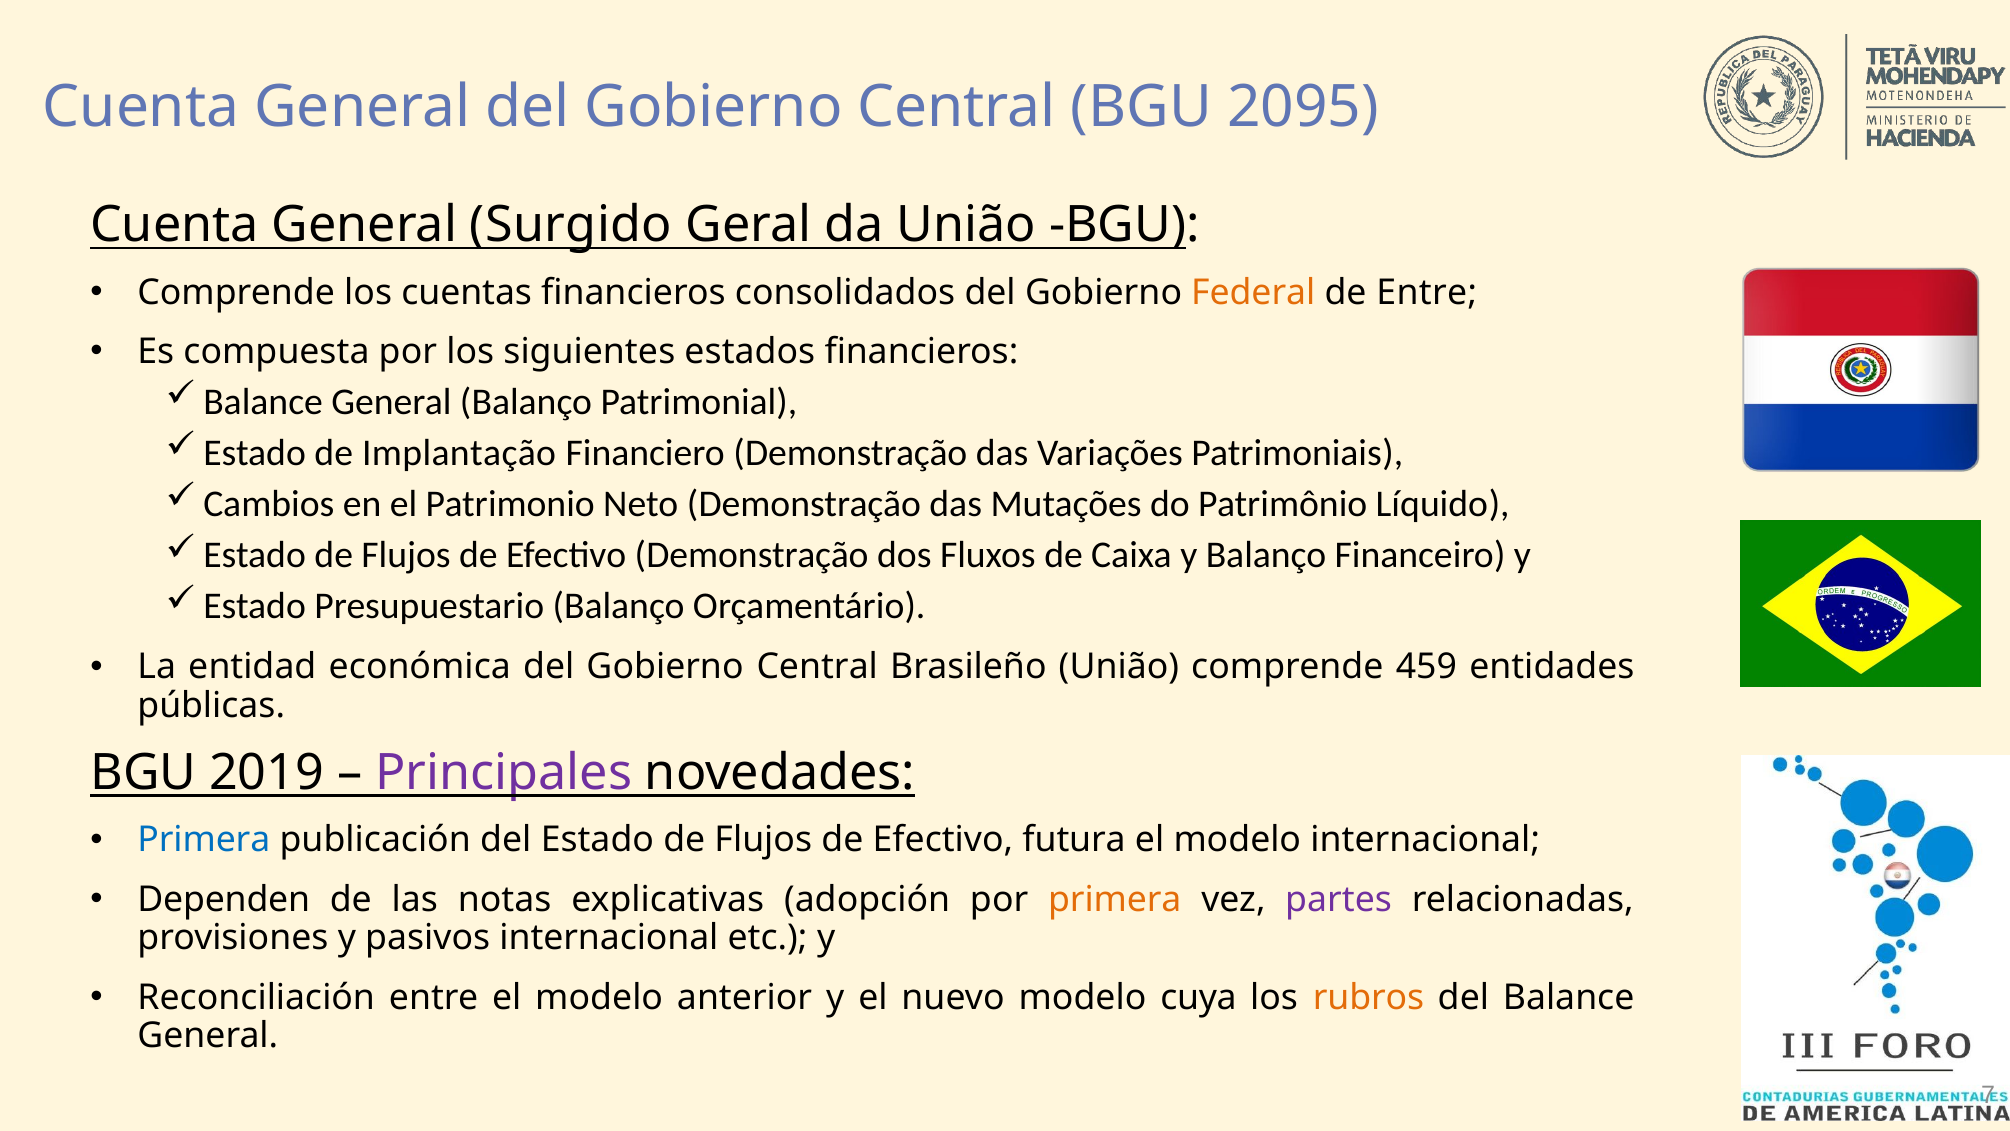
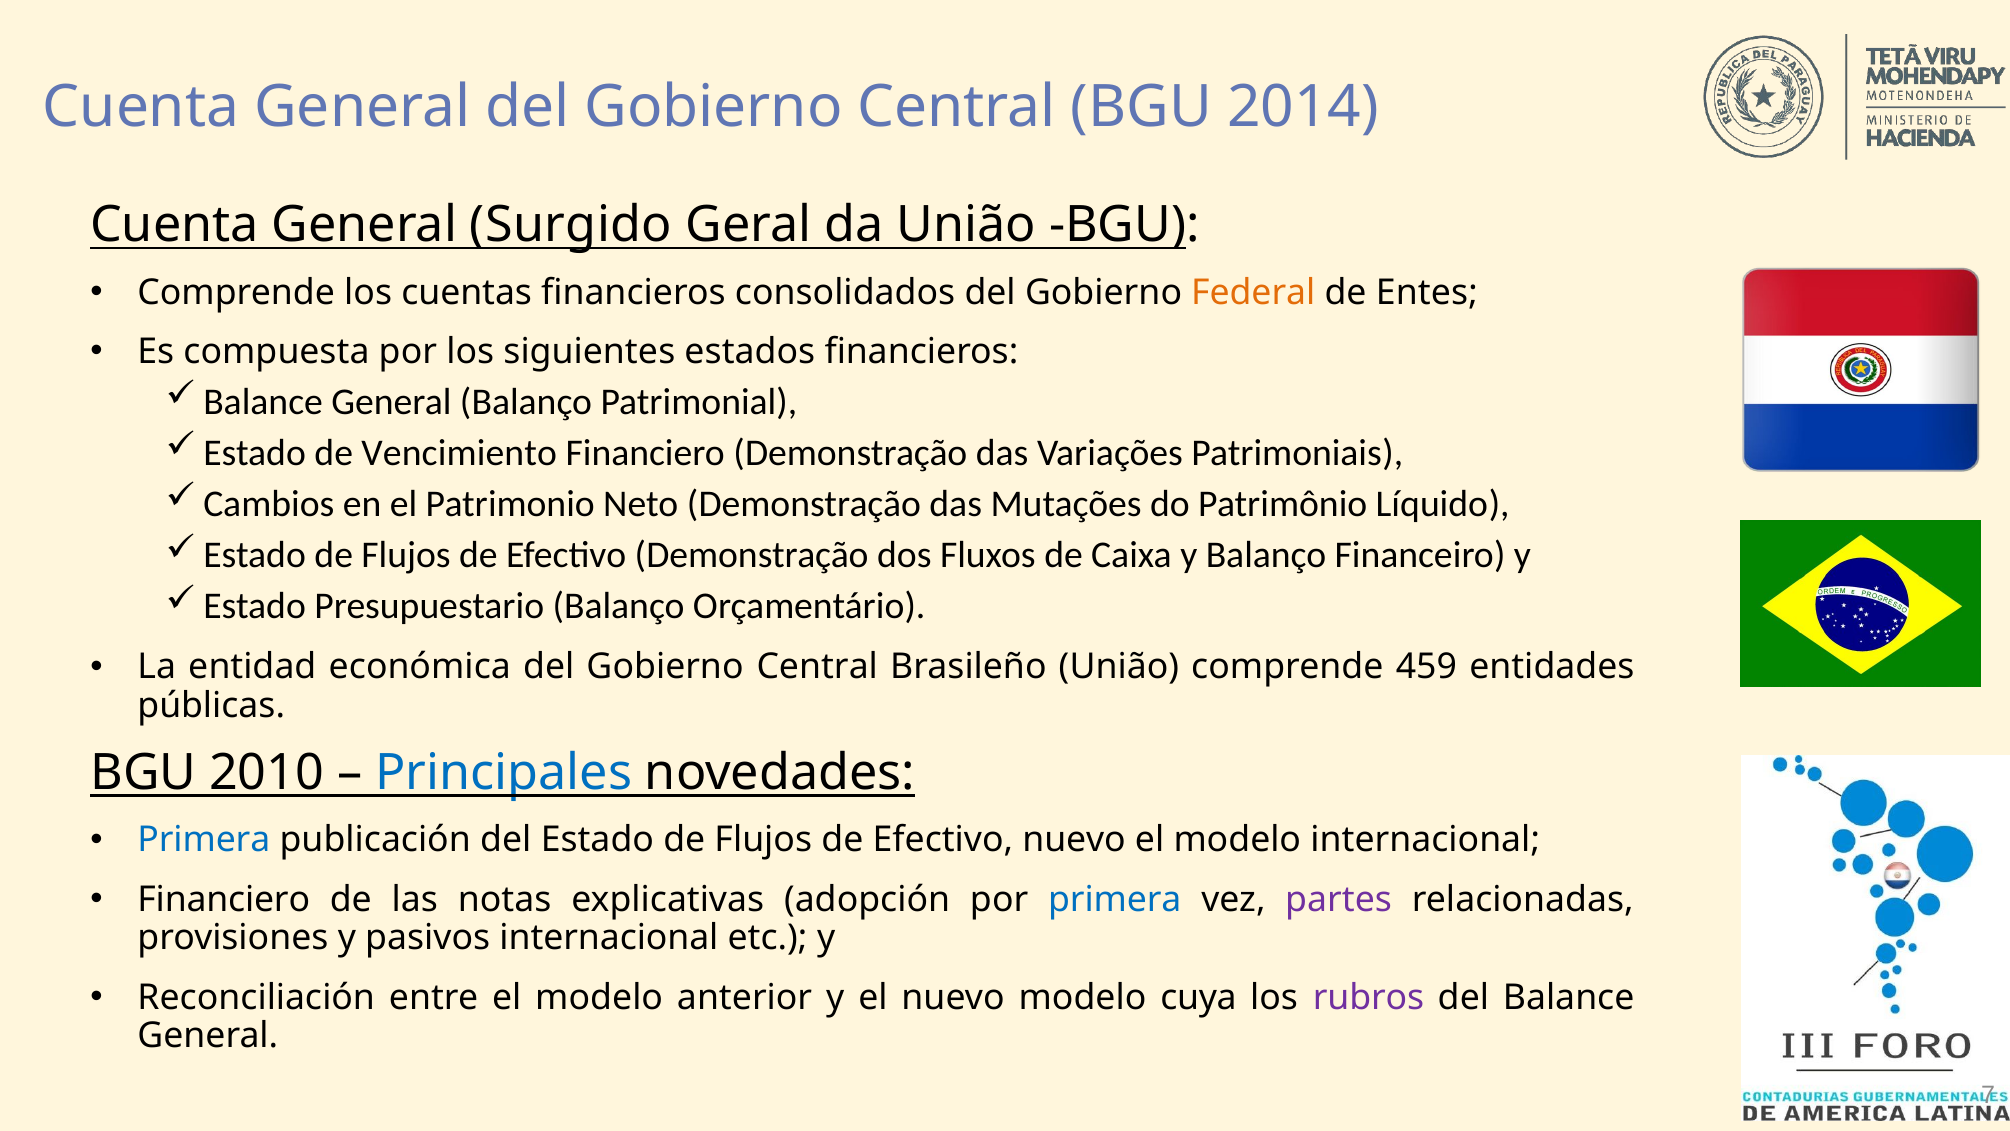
2095: 2095 -> 2014
de Entre: Entre -> Entes
Implantação: Implantação -> Vencimiento
2019: 2019 -> 2010
Principales colour: purple -> blue
Efectivo futura: futura -> nuevo
Dependen at (224, 899): Dependen -> Financiero
primera at (1115, 899) colour: orange -> blue
rubros colour: orange -> purple
